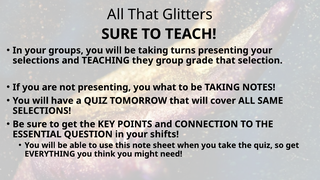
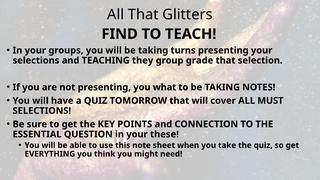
SURE at (120, 34): SURE -> FIND
SAME: SAME -> MUST
shifts: shifts -> these
